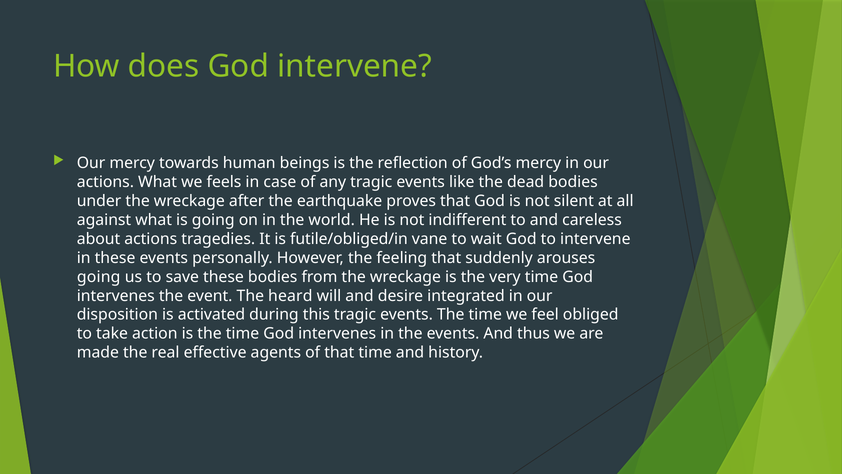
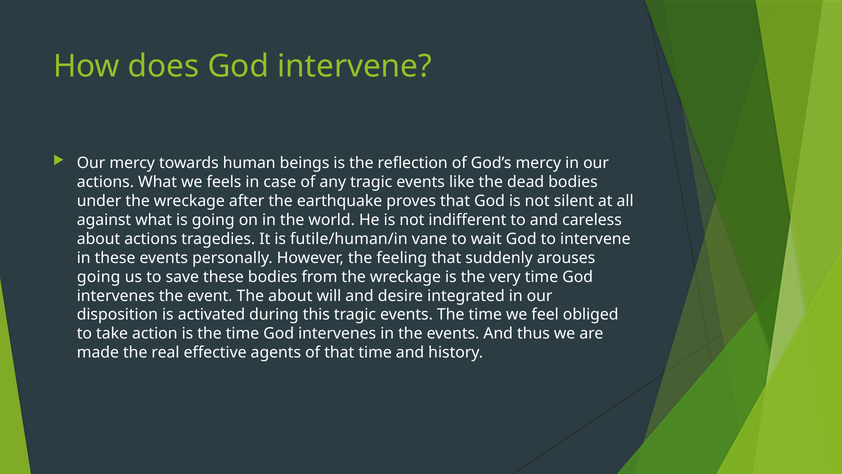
futile/obliged/in: futile/obliged/in -> futile/human/in
The heard: heard -> about
